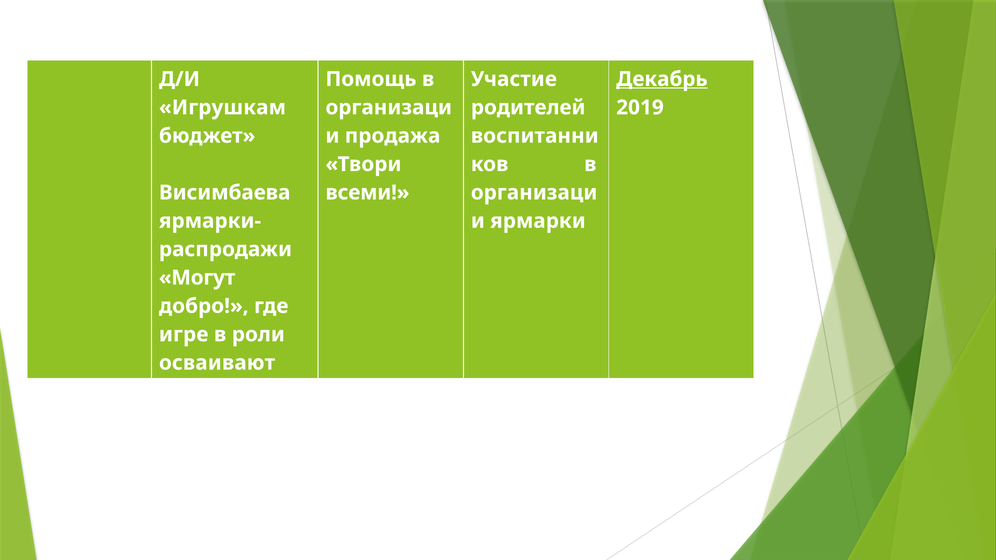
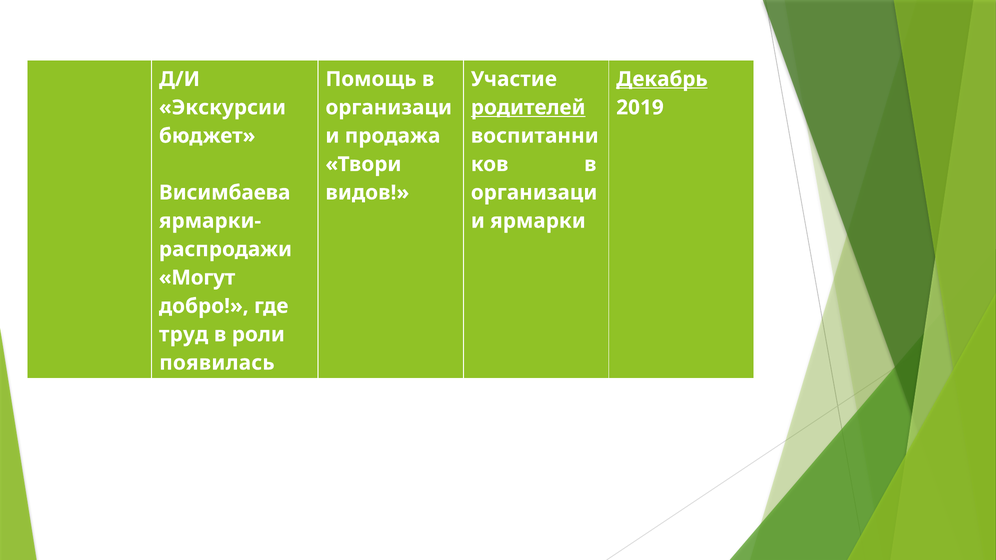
Игрушкам: Игрушкам -> Экскурсии
родителей underline: none -> present
всеми: всеми -> видов
игре: игре -> труд
осваивают: осваивают -> появилась
